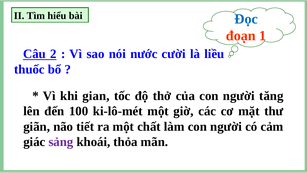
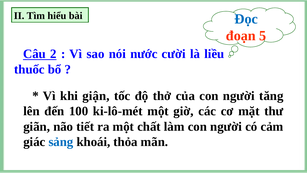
1: 1 -> 5
gian: gian -> giận
sảng colour: purple -> blue
